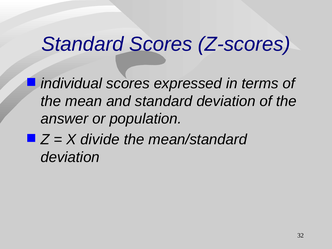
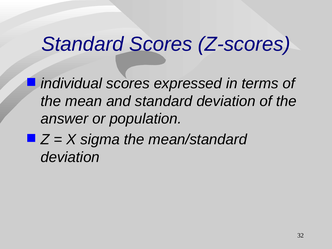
divide: divide -> sigma
